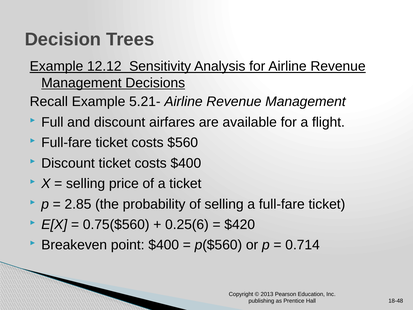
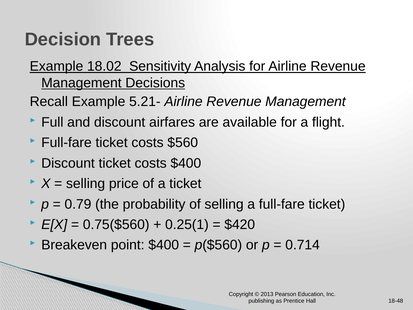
12.12: 12.12 -> 18.02
2.85: 2.85 -> 0.79
0.25(6: 0.25(6 -> 0.25(1
